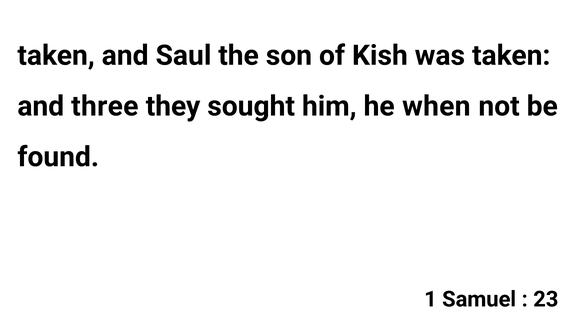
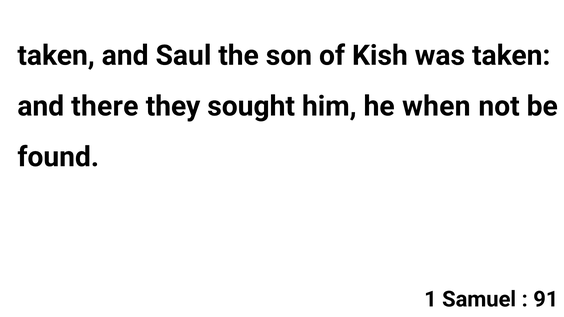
three: three -> there
23: 23 -> 91
